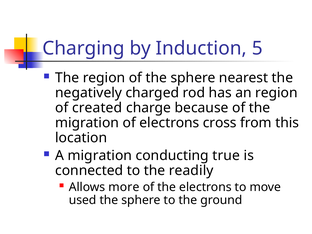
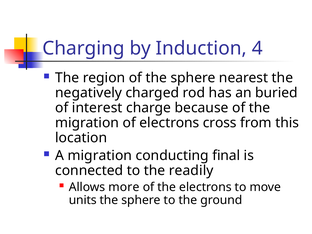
5: 5 -> 4
an region: region -> buried
created: created -> interest
true: true -> final
used: used -> units
